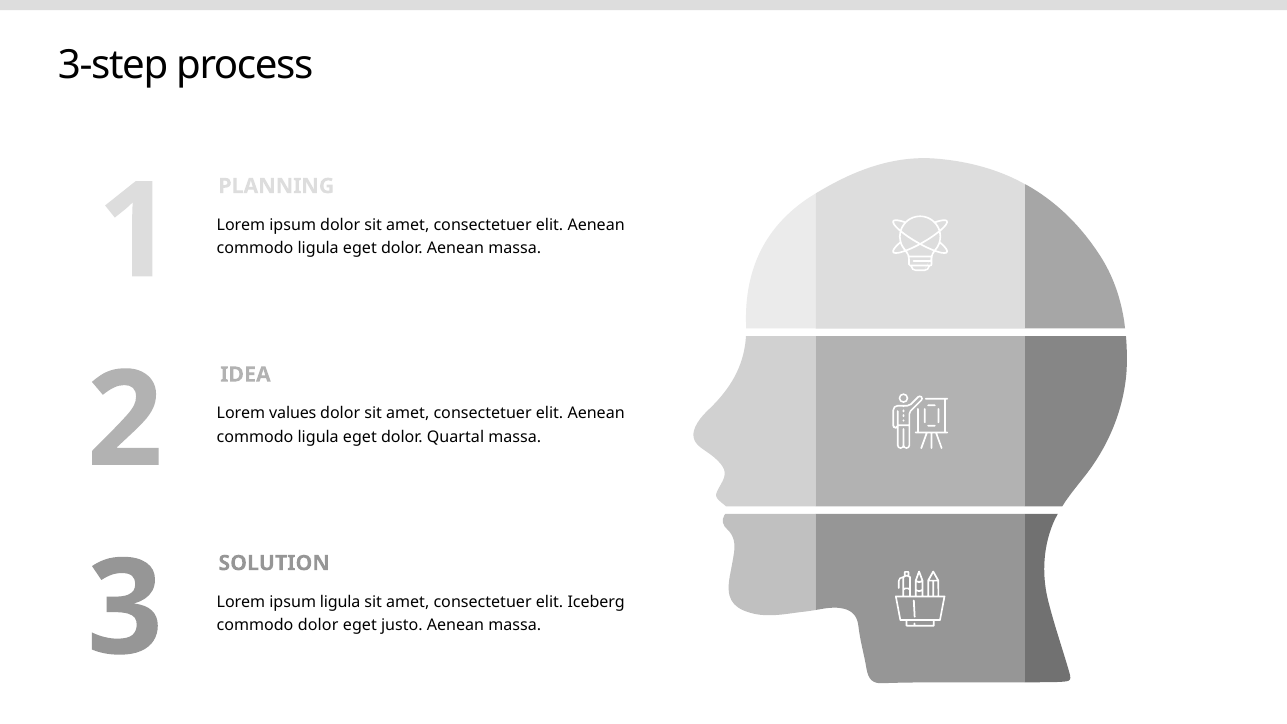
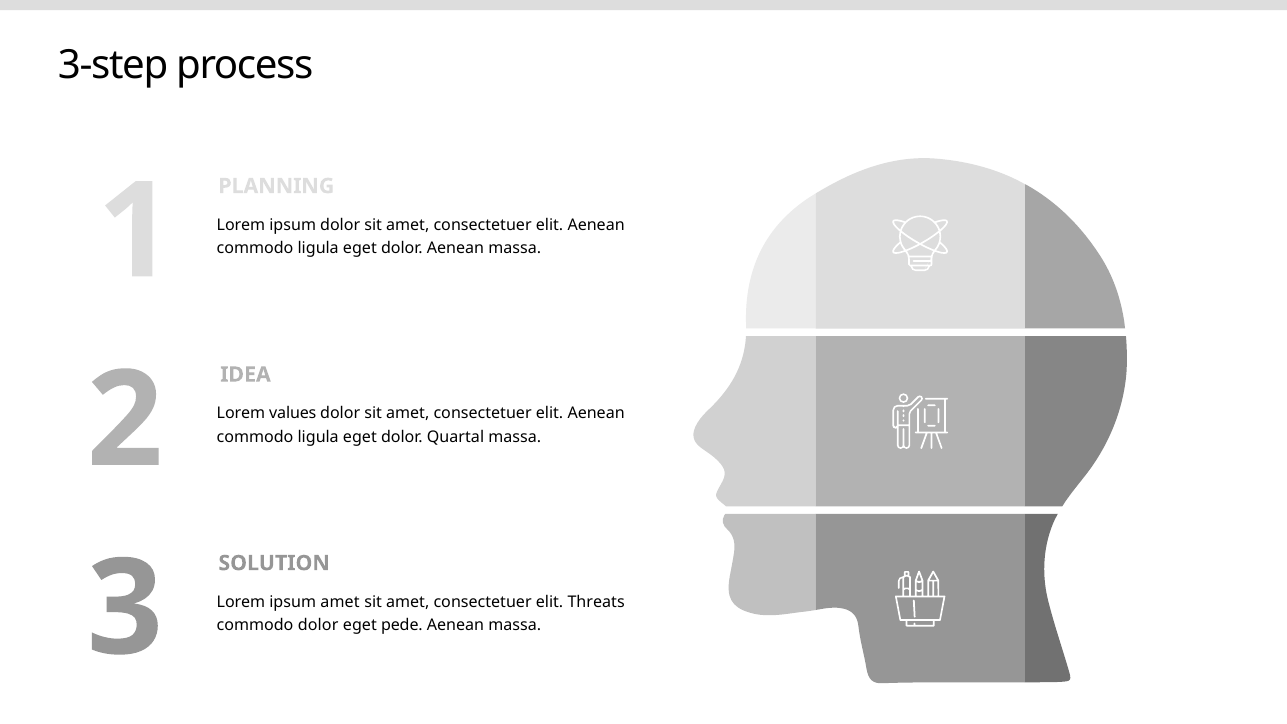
ipsum ligula: ligula -> amet
Iceberg: Iceberg -> Threats
justo: justo -> pede
